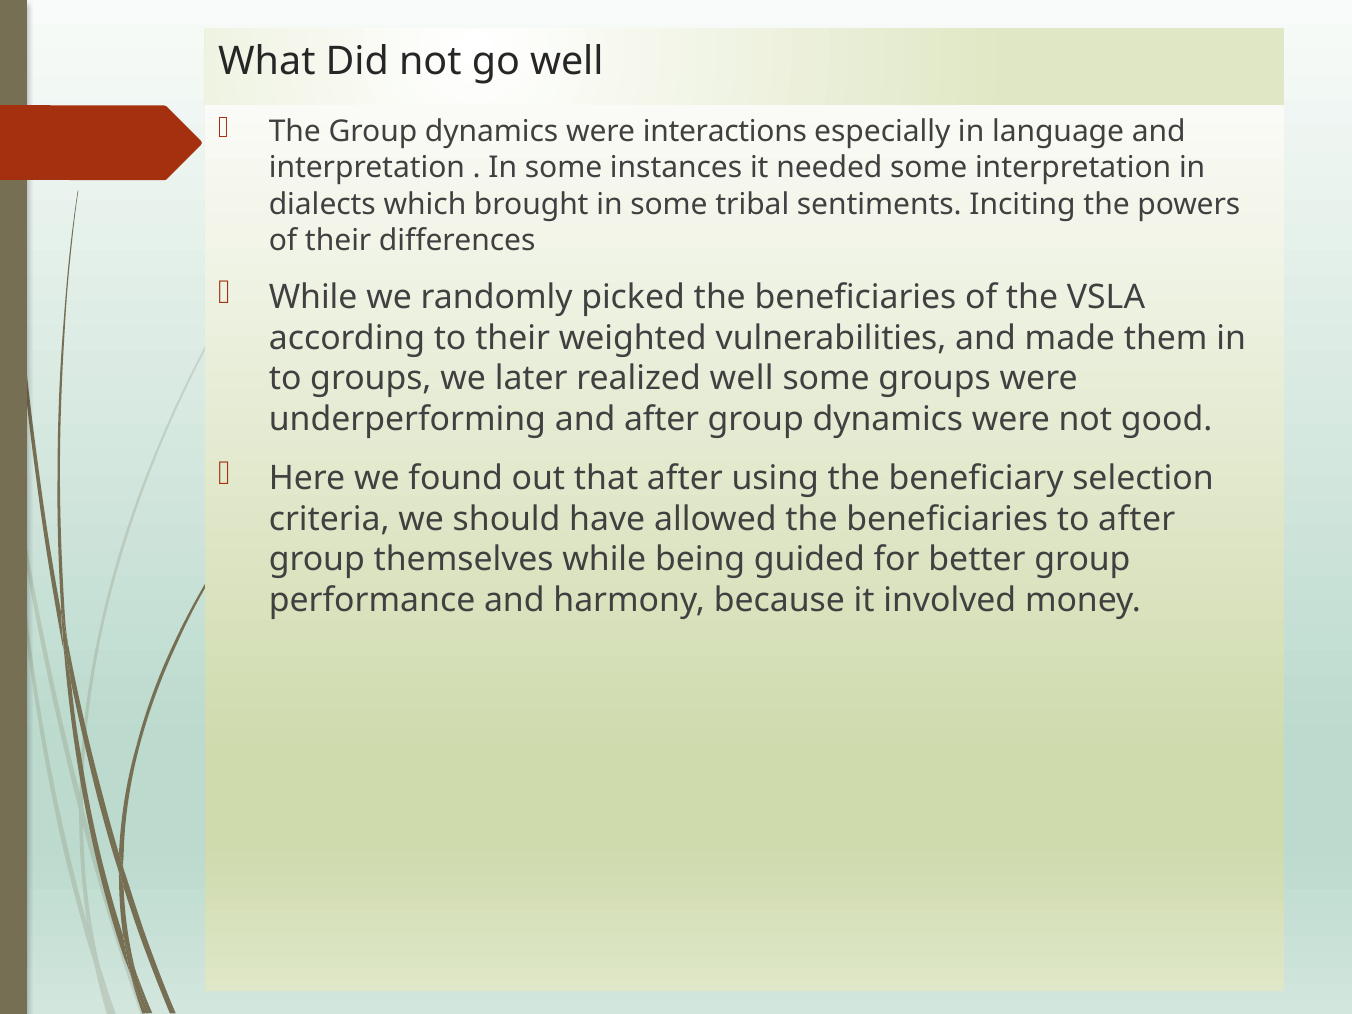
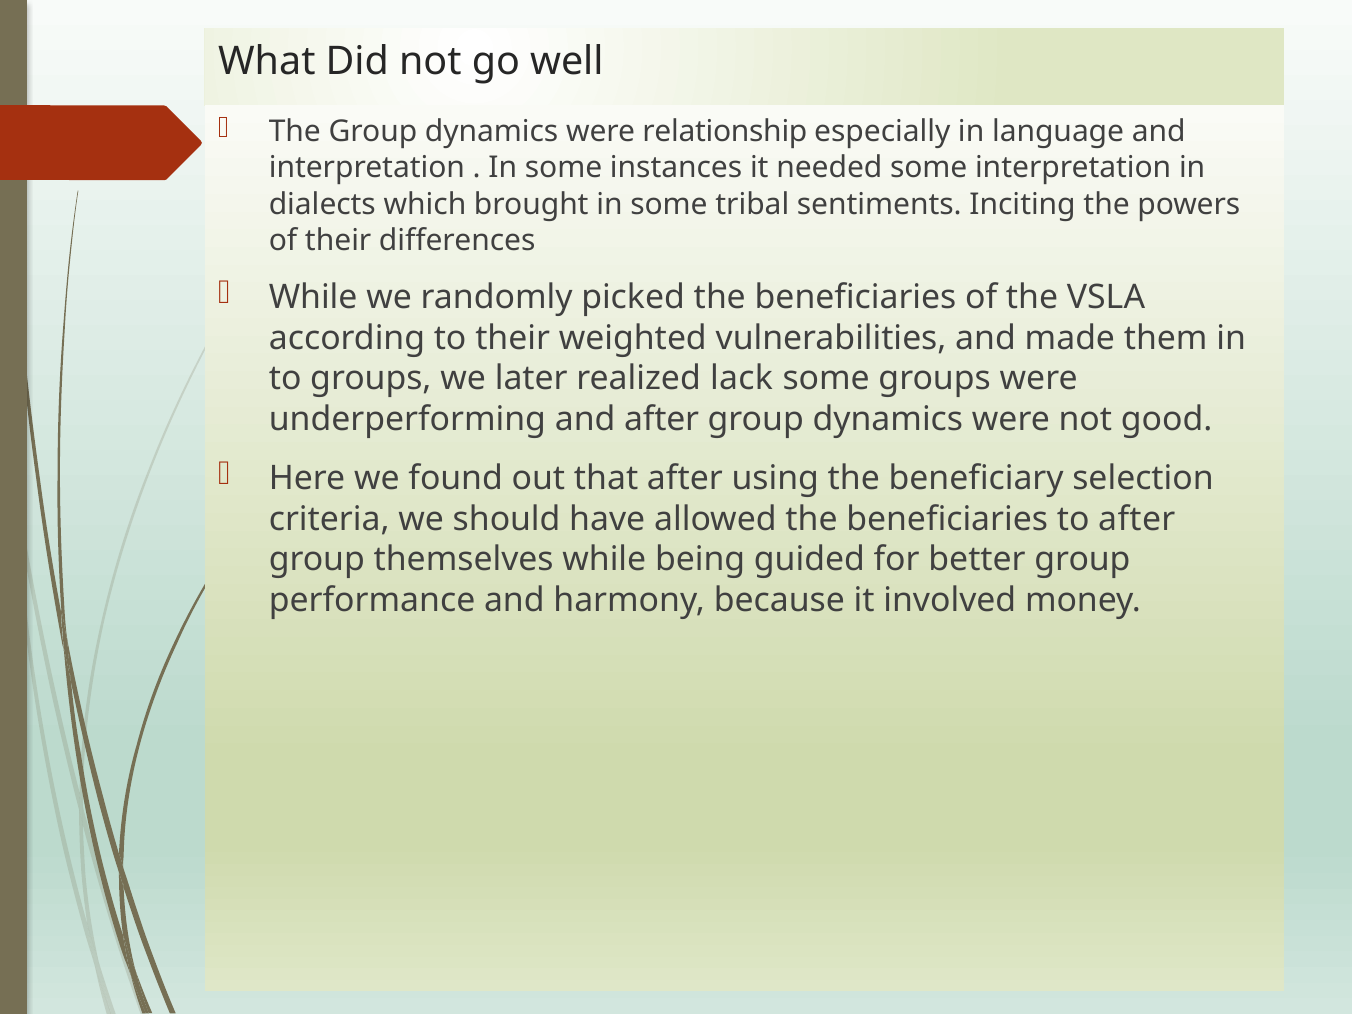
interactions: interactions -> relationship
realized well: well -> lack
